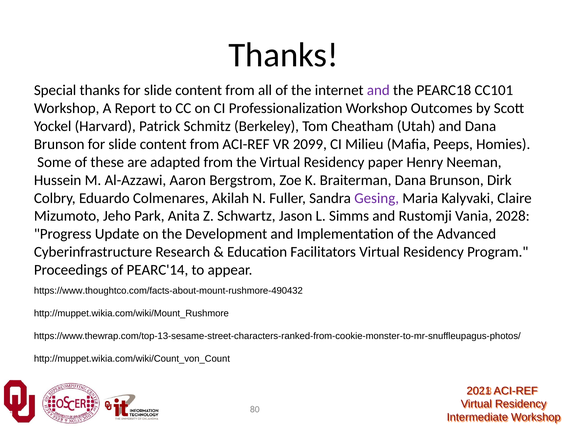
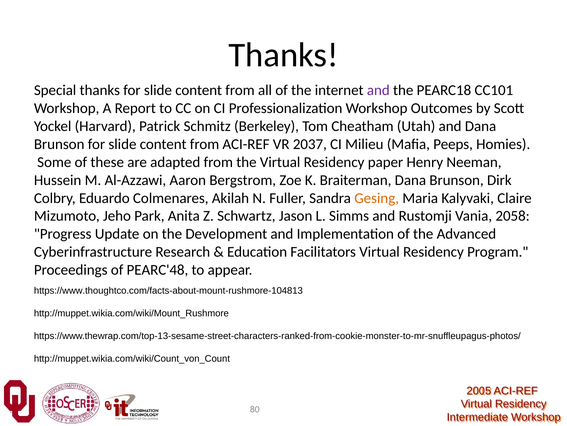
2099: 2099 -> 2037
Gesing colour: purple -> orange
2028: 2028 -> 2058
PEARC'14: PEARC'14 -> PEARC'48
https://www.thoughtco.com/facts-about-mount-rushmore-490432: https://www.thoughtco.com/facts-about-mount-rushmore-490432 -> https://www.thoughtco.com/facts-about-mount-rushmore-104813
2021: 2021 -> 2005
